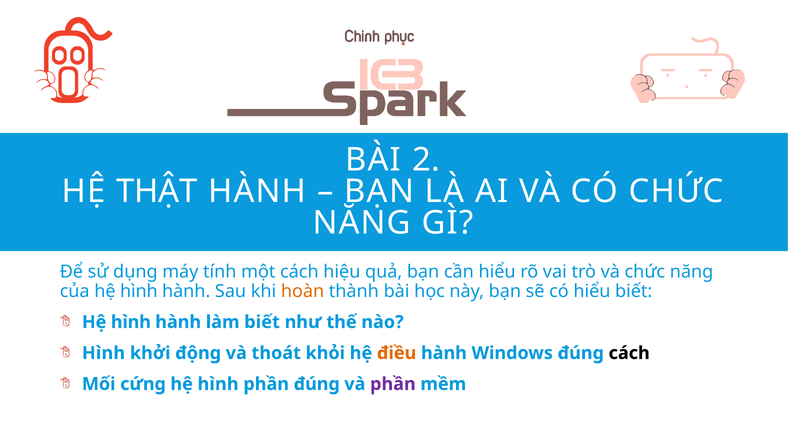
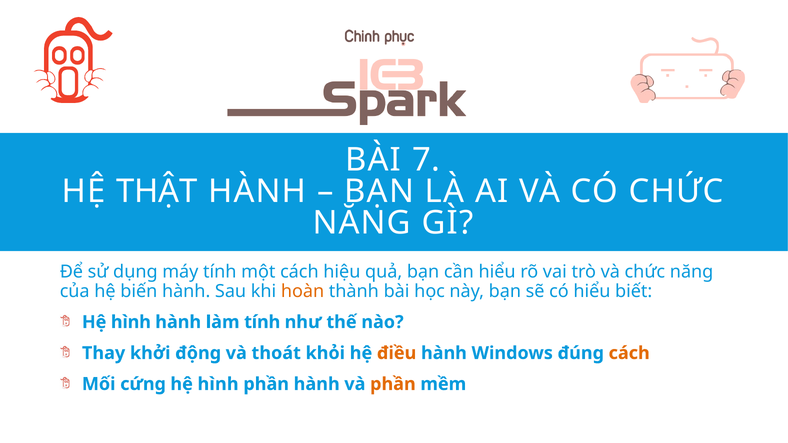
2: 2 -> 7
của hệ hình: hình -> biến
làm biết: biết -> tính
Hình at (104, 353): Hình -> Thay
cách at (629, 353) colour: black -> orange
phần đúng: đúng -> hành
phần at (393, 384) colour: purple -> orange
